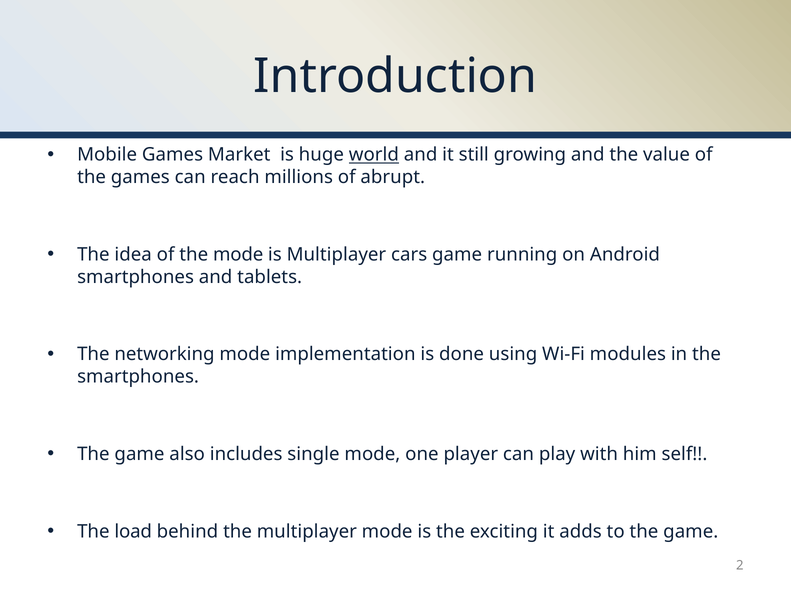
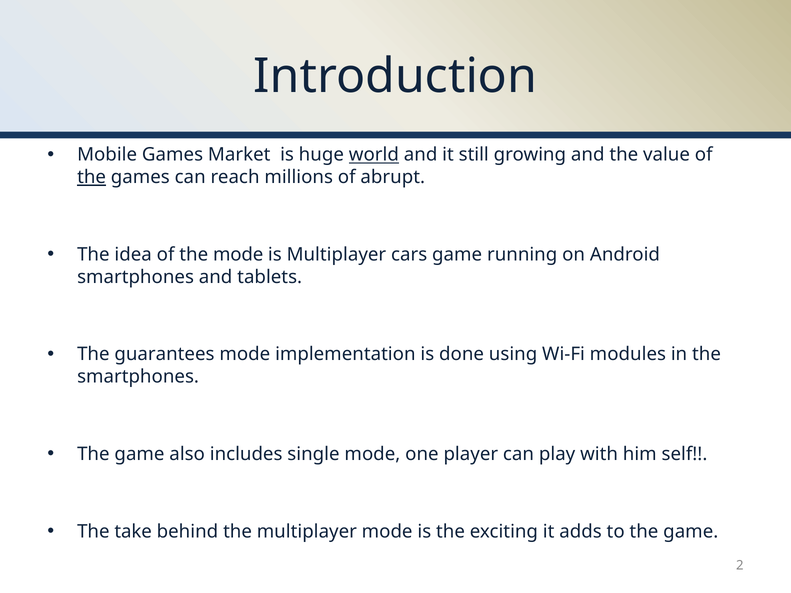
the at (92, 177) underline: none -> present
networking: networking -> guarantees
load: load -> take
